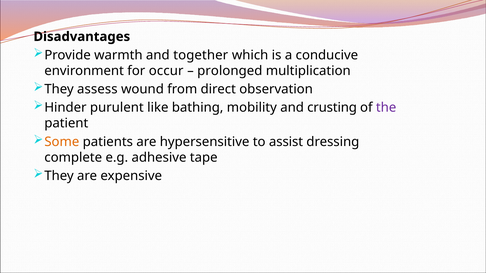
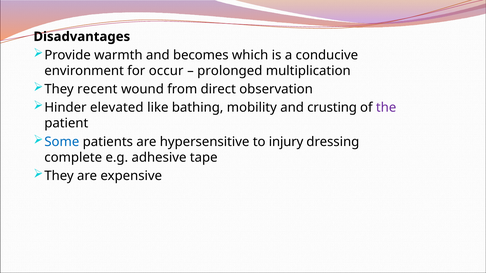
together: together -> becomes
assess: assess -> recent
purulent: purulent -> elevated
Some colour: orange -> blue
assist: assist -> injury
